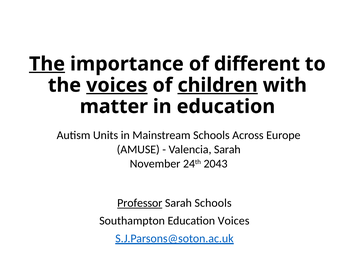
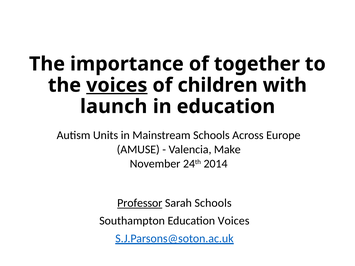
The at (47, 64) underline: present -> none
different: different -> together
children underline: present -> none
matter: matter -> launch
Sarah at (227, 150): Sarah -> Make
2043: 2043 -> 2014
